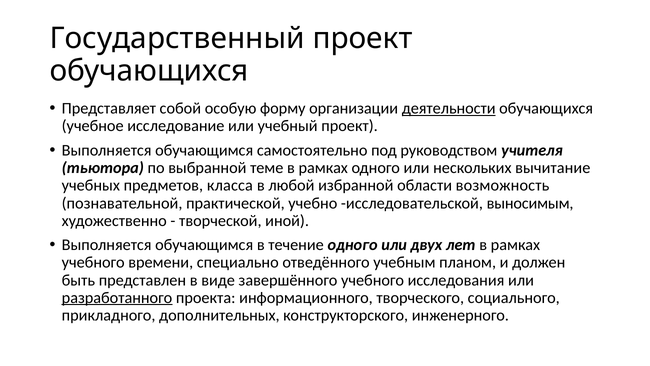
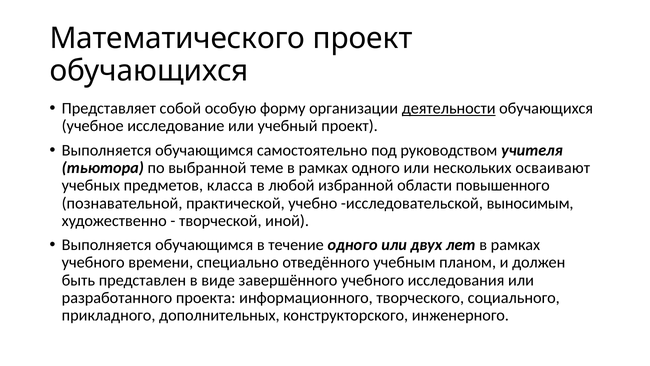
Государственный: Государственный -> Математического
вычитание: вычитание -> осваивают
возможность: возможность -> повышенного
разработанного underline: present -> none
